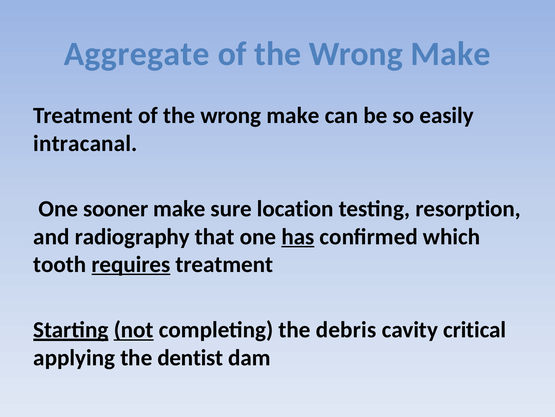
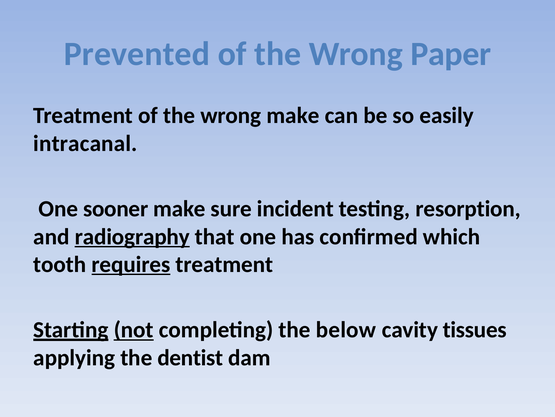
Aggregate: Aggregate -> Prevented
Make at (451, 54): Make -> Paper
location: location -> incident
radiography underline: none -> present
has underline: present -> none
debris: debris -> below
critical: critical -> tissues
